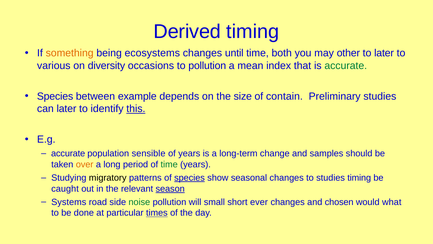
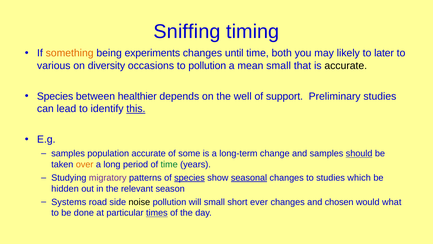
Derived: Derived -> Sniffing
ecosystems: ecosystems -> experiments
other: other -> likely
mean index: index -> small
accurate at (346, 66) colour: green -> black
example: example -> healthier
size: size -> well
contain: contain -> support
can later: later -> lead
accurate at (68, 153): accurate -> samples
population sensible: sensible -> accurate
of years: years -> some
should underline: none -> present
migratory colour: black -> purple
seasonal underline: none -> present
studies timing: timing -> which
caught: caught -> hidden
season underline: present -> none
noise colour: green -> black
